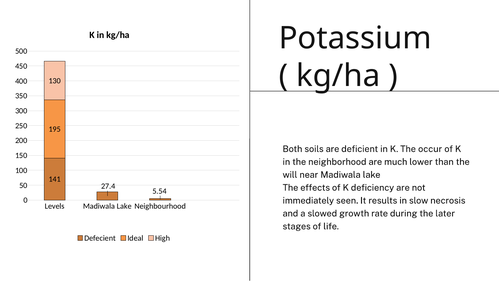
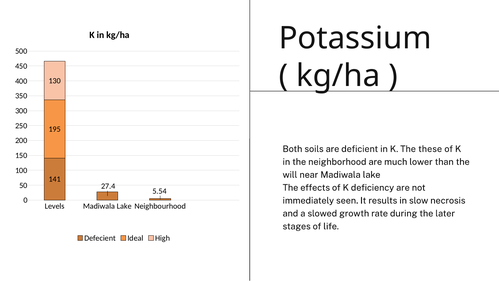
occur: occur -> these
